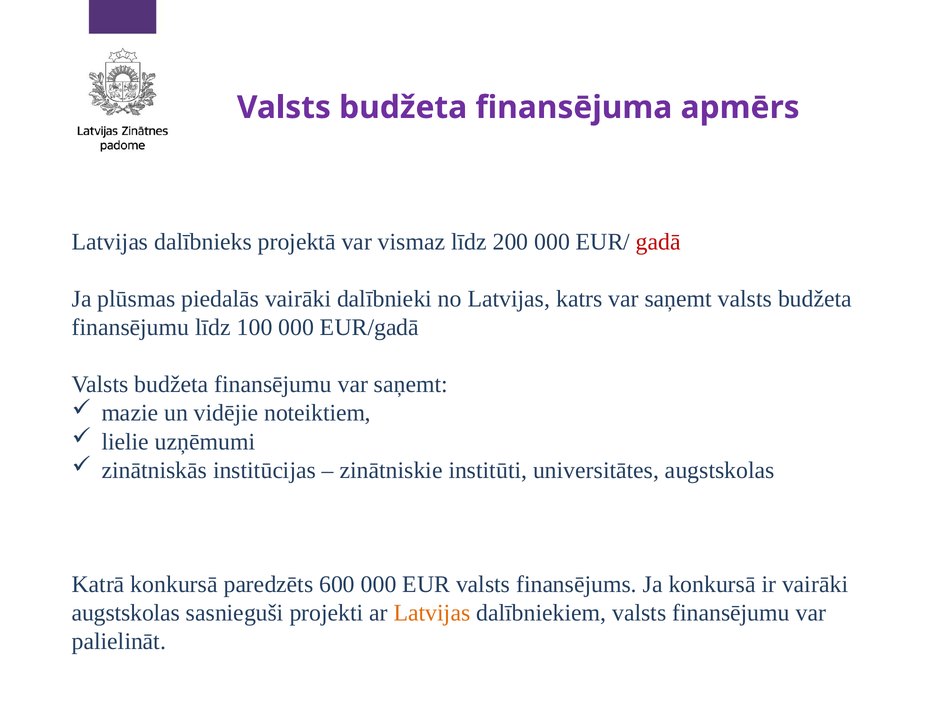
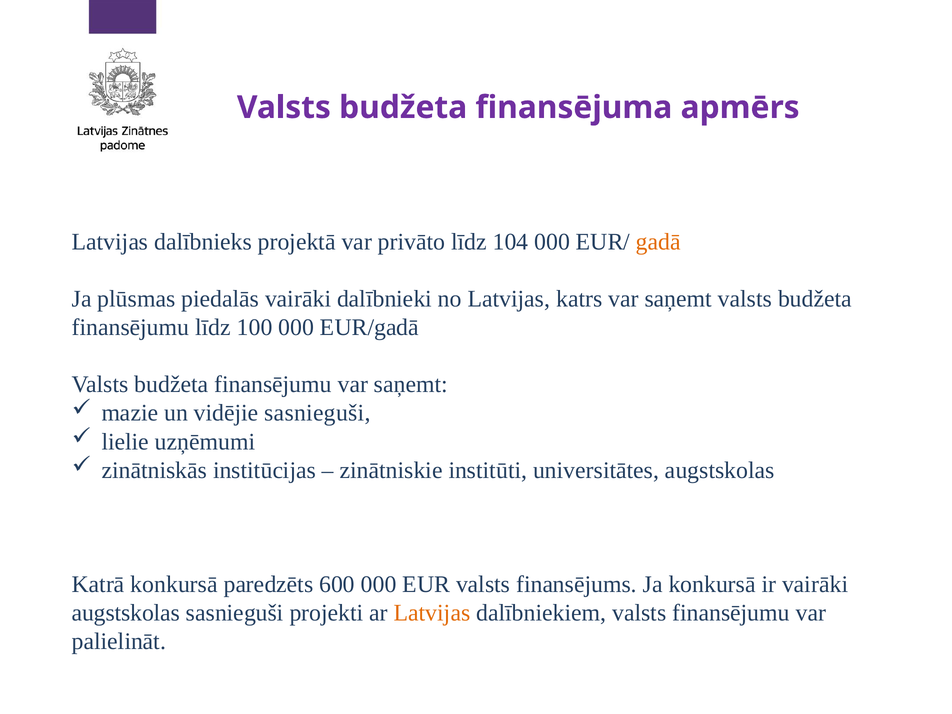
vismaz: vismaz -> privāto
200: 200 -> 104
gadā colour: red -> orange
vidējie noteiktiem: noteiktiem -> sasnieguši
